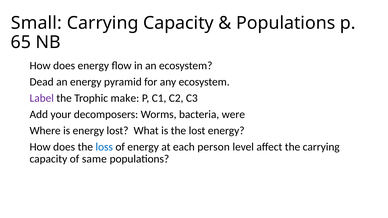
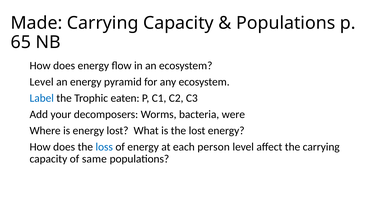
Small: Small -> Made
Dead at (42, 82): Dead -> Level
Label colour: purple -> blue
make: make -> eaten
